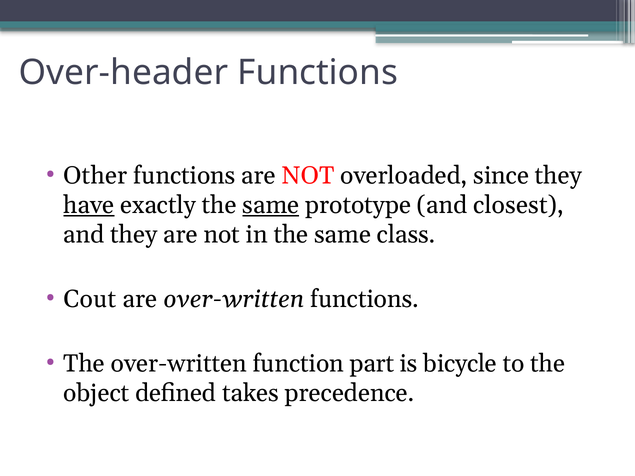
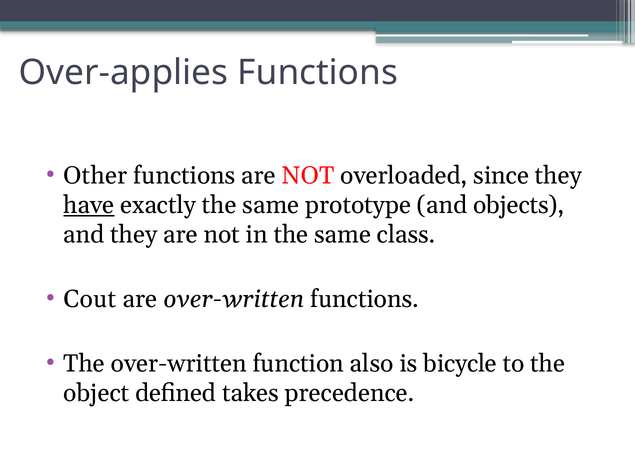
Over-header: Over-header -> Over-applies
same at (271, 205) underline: present -> none
closest: closest -> objects
part: part -> also
